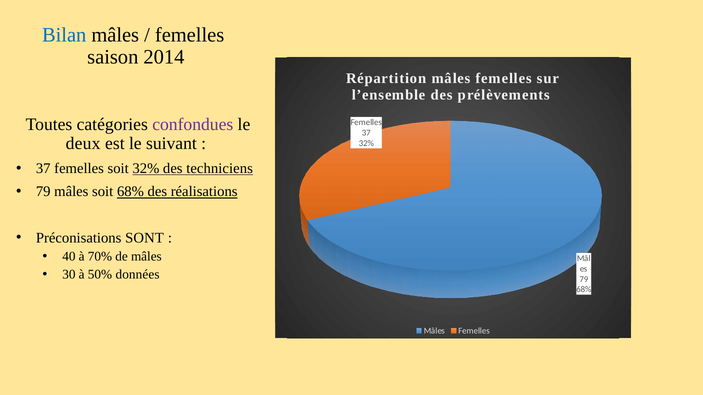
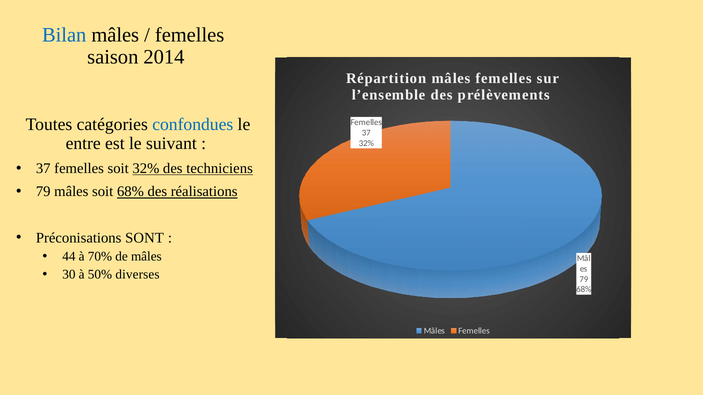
confondues colour: purple -> blue
deux: deux -> entre
40: 40 -> 44
données: données -> diverses
